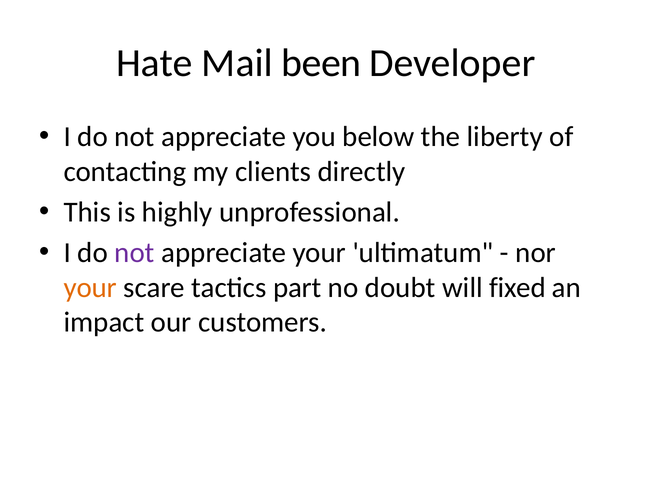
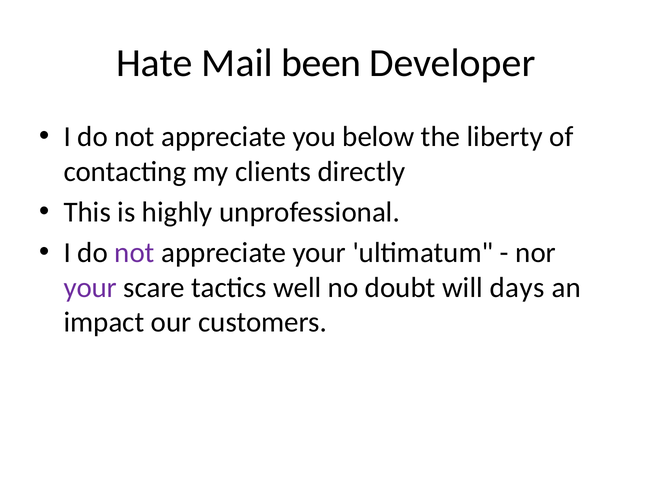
your at (90, 288) colour: orange -> purple
part: part -> well
fixed: fixed -> days
